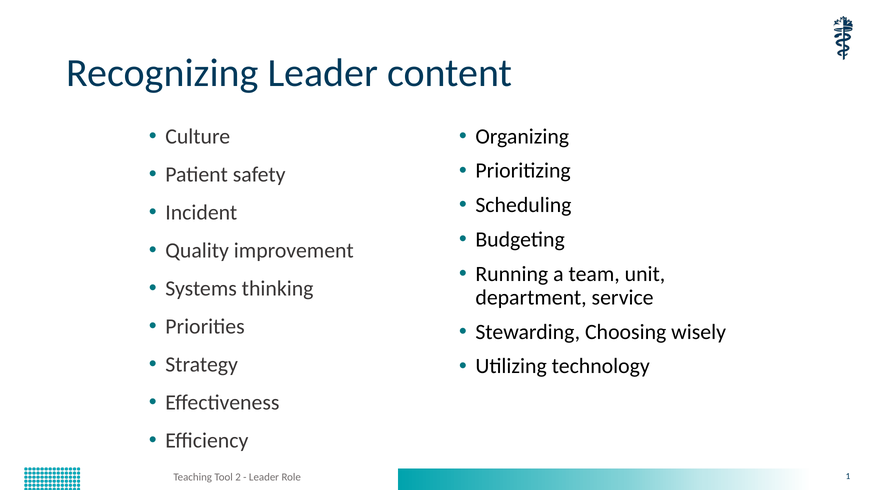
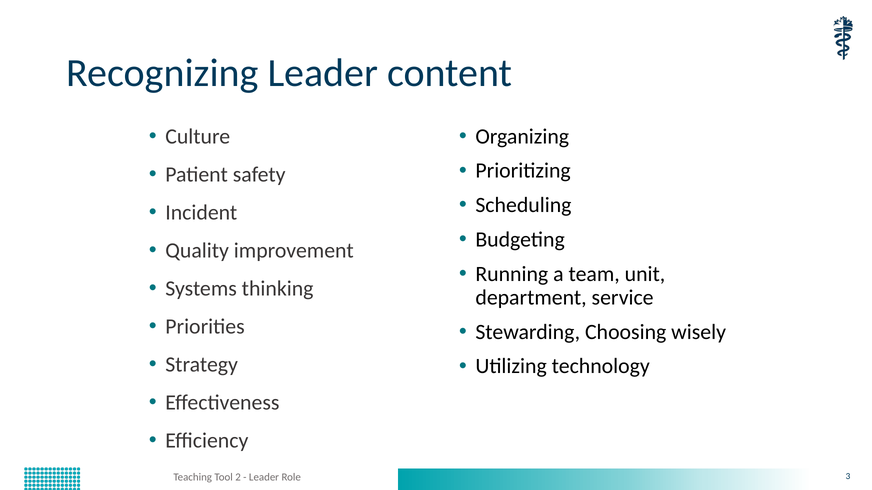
1: 1 -> 3
